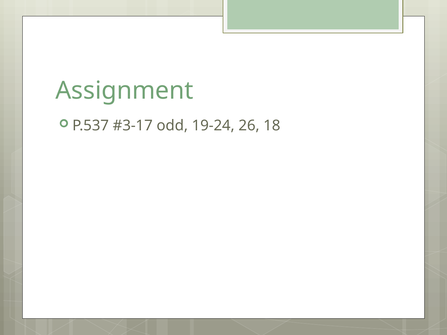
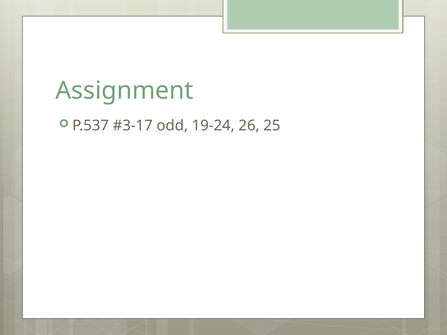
18: 18 -> 25
